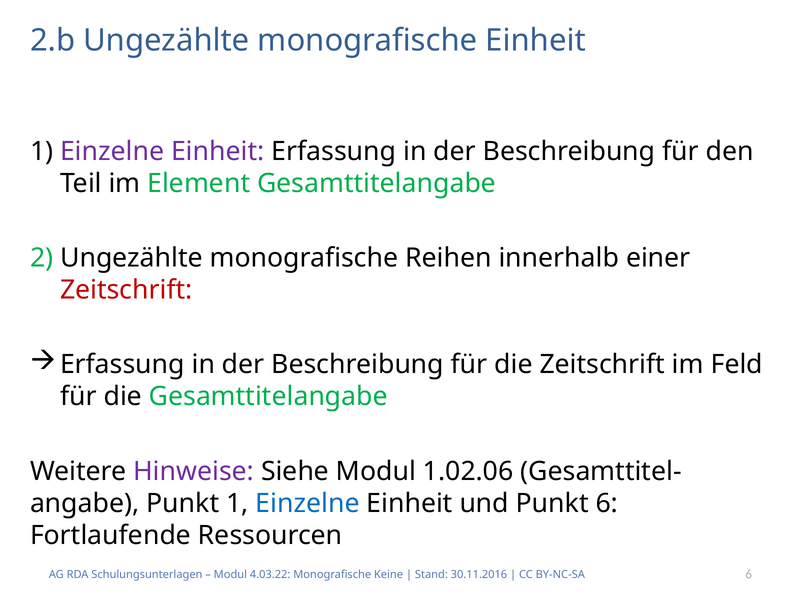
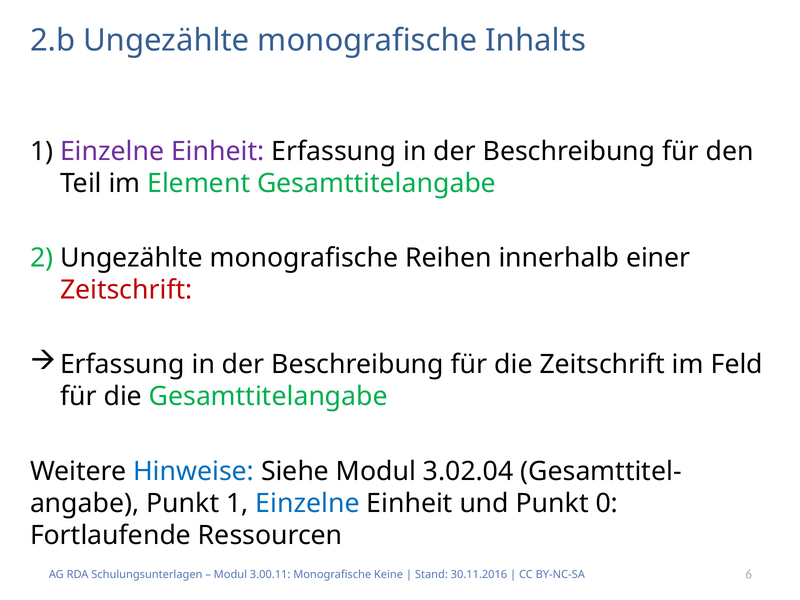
monografische Einheit: Einheit -> Inhalts
Hinweise colour: purple -> blue
1.02.06: 1.02.06 -> 3.02.04
Punkt 6: 6 -> 0
4.03.22: 4.03.22 -> 3.00.11
